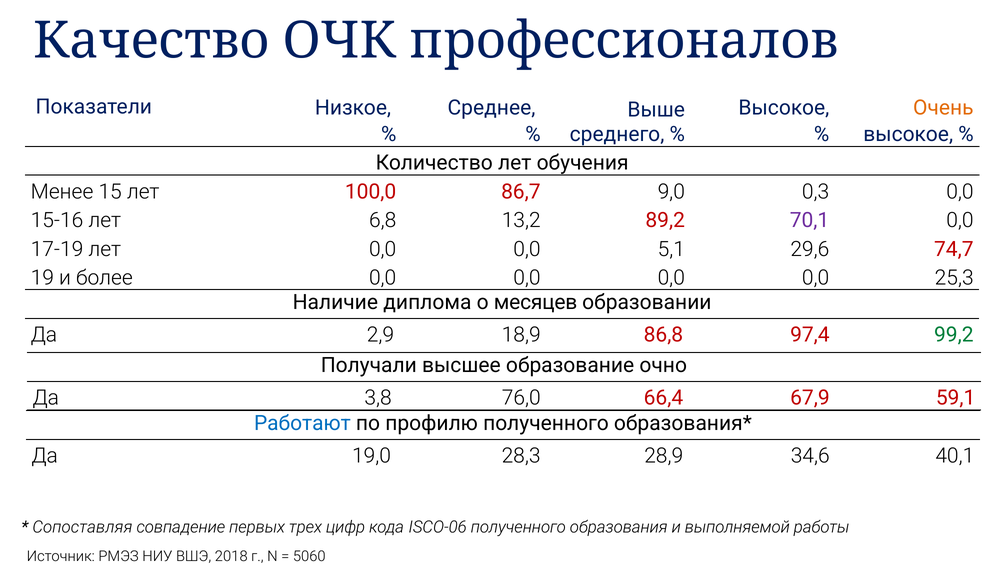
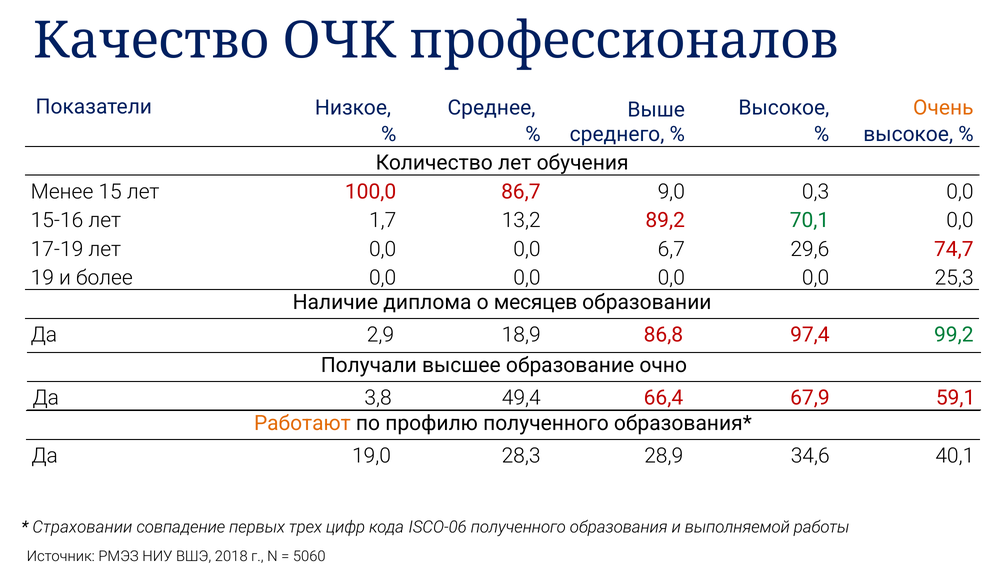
6,8: 6,8 -> 1,7
70,1 colour: purple -> green
5,1: 5,1 -> 6,7
76,0: 76,0 -> 49,4
Работают colour: blue -> orange
Сопоставляя: Сопоставляя -> Страховании
